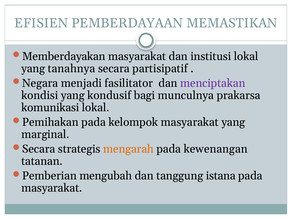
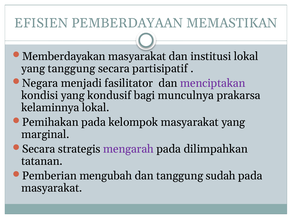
yang tanahnya: tanahnya -> tanggung
komunikasi: komunikasi -> kelaminnya
mengarah colour: orange -> purple
kewenangan: kewenangan -> dilimpahkan
istana: istana -> sudah
